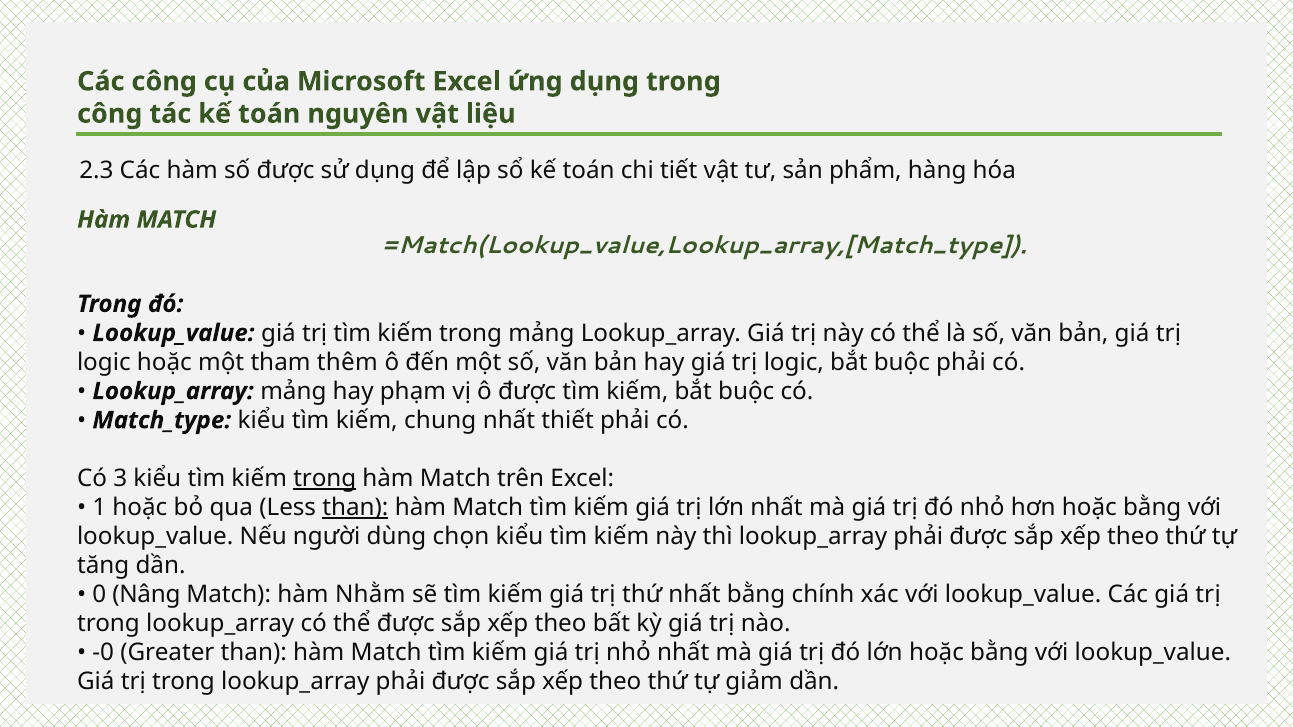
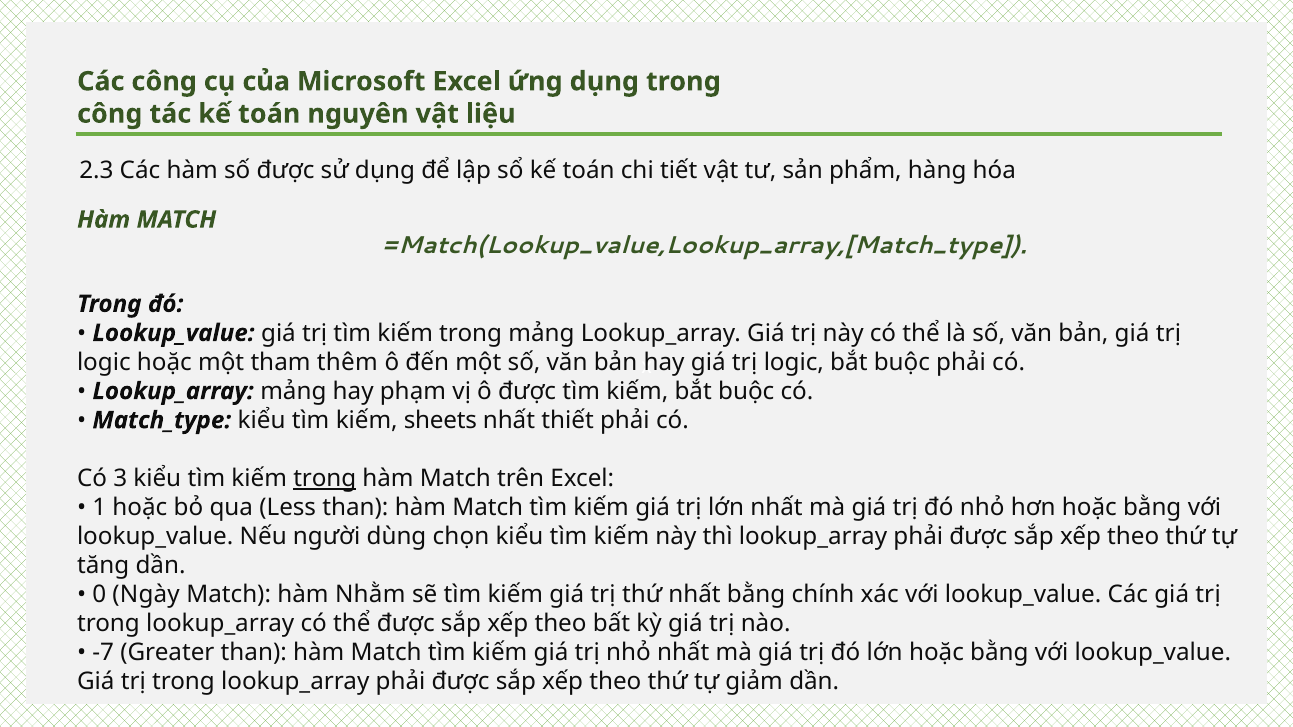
chung: chung -> sheets
than at (355, 508) underline: present -> none
Nâng: Nâng -> Ngày
-0: -0 -> -7
